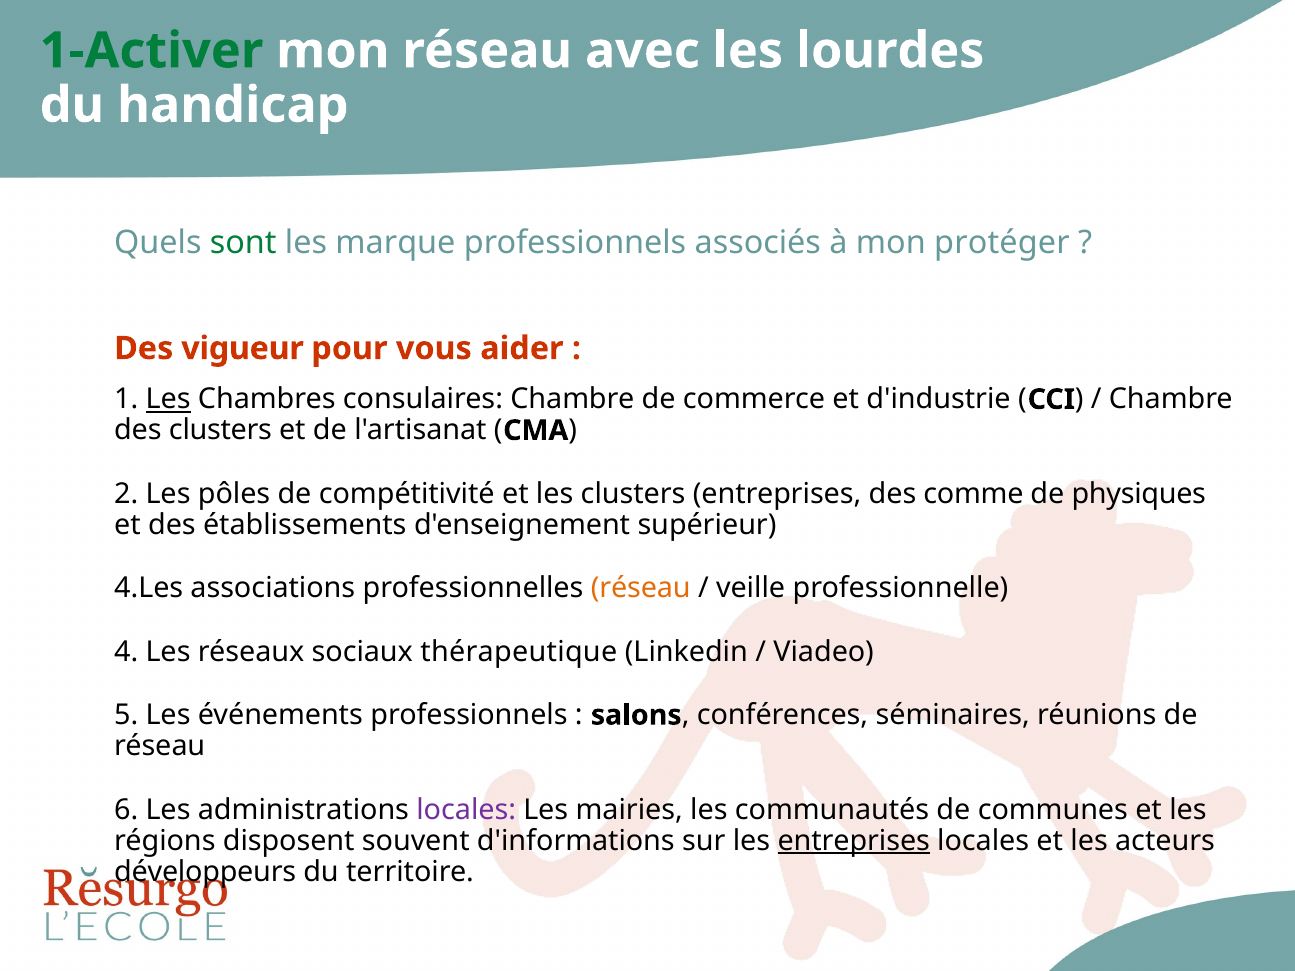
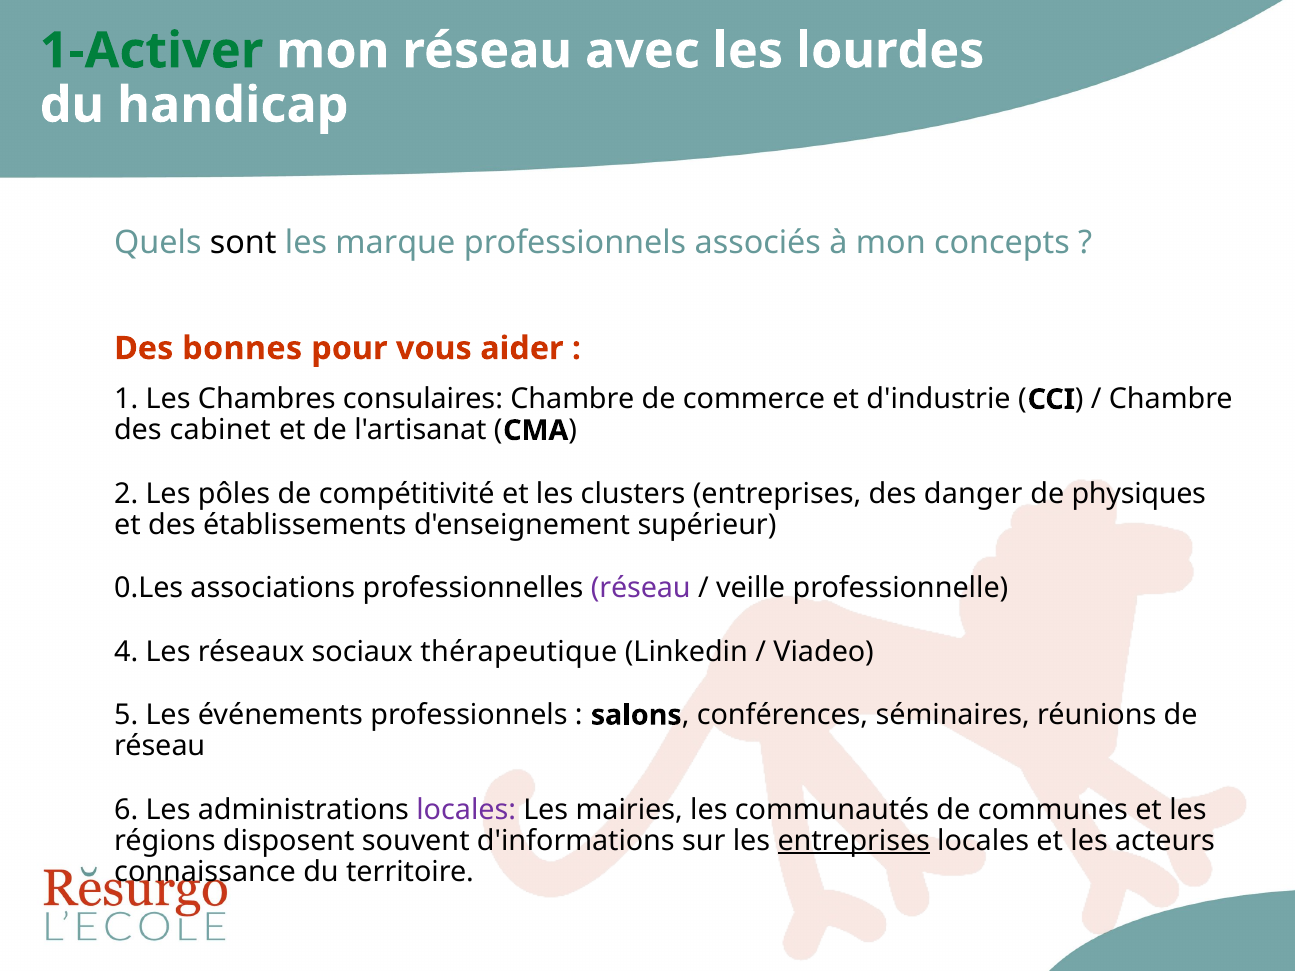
sont colour: green -> black
protéger: protéger -> concepts
vigueur: vigueur -> bonnes
Les at (168, 400) underline: present -> none
des clusters: clusters -> cabinet
comme: comme -> danger
4.Les: 4.Les -> 0.Les
réseau at (641, 588) colour: orange -> purple
développeurs: développeurs -> connaissance
